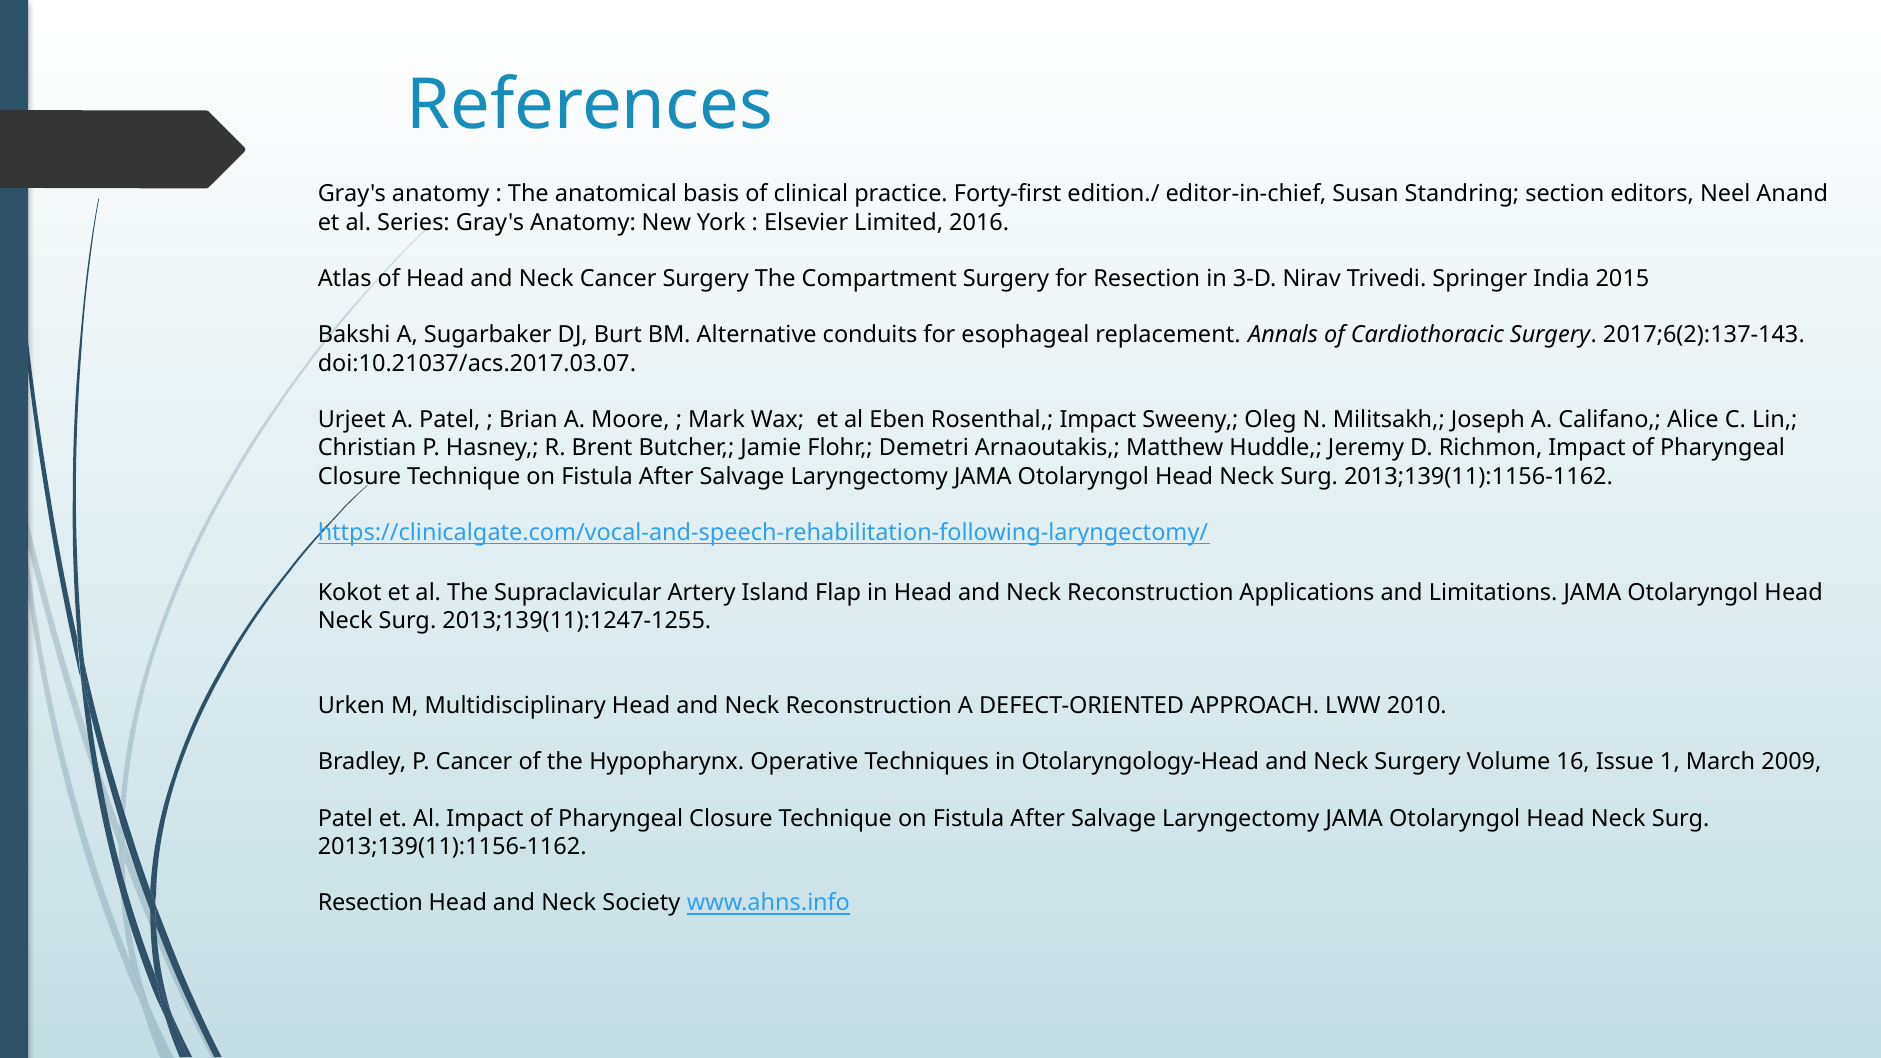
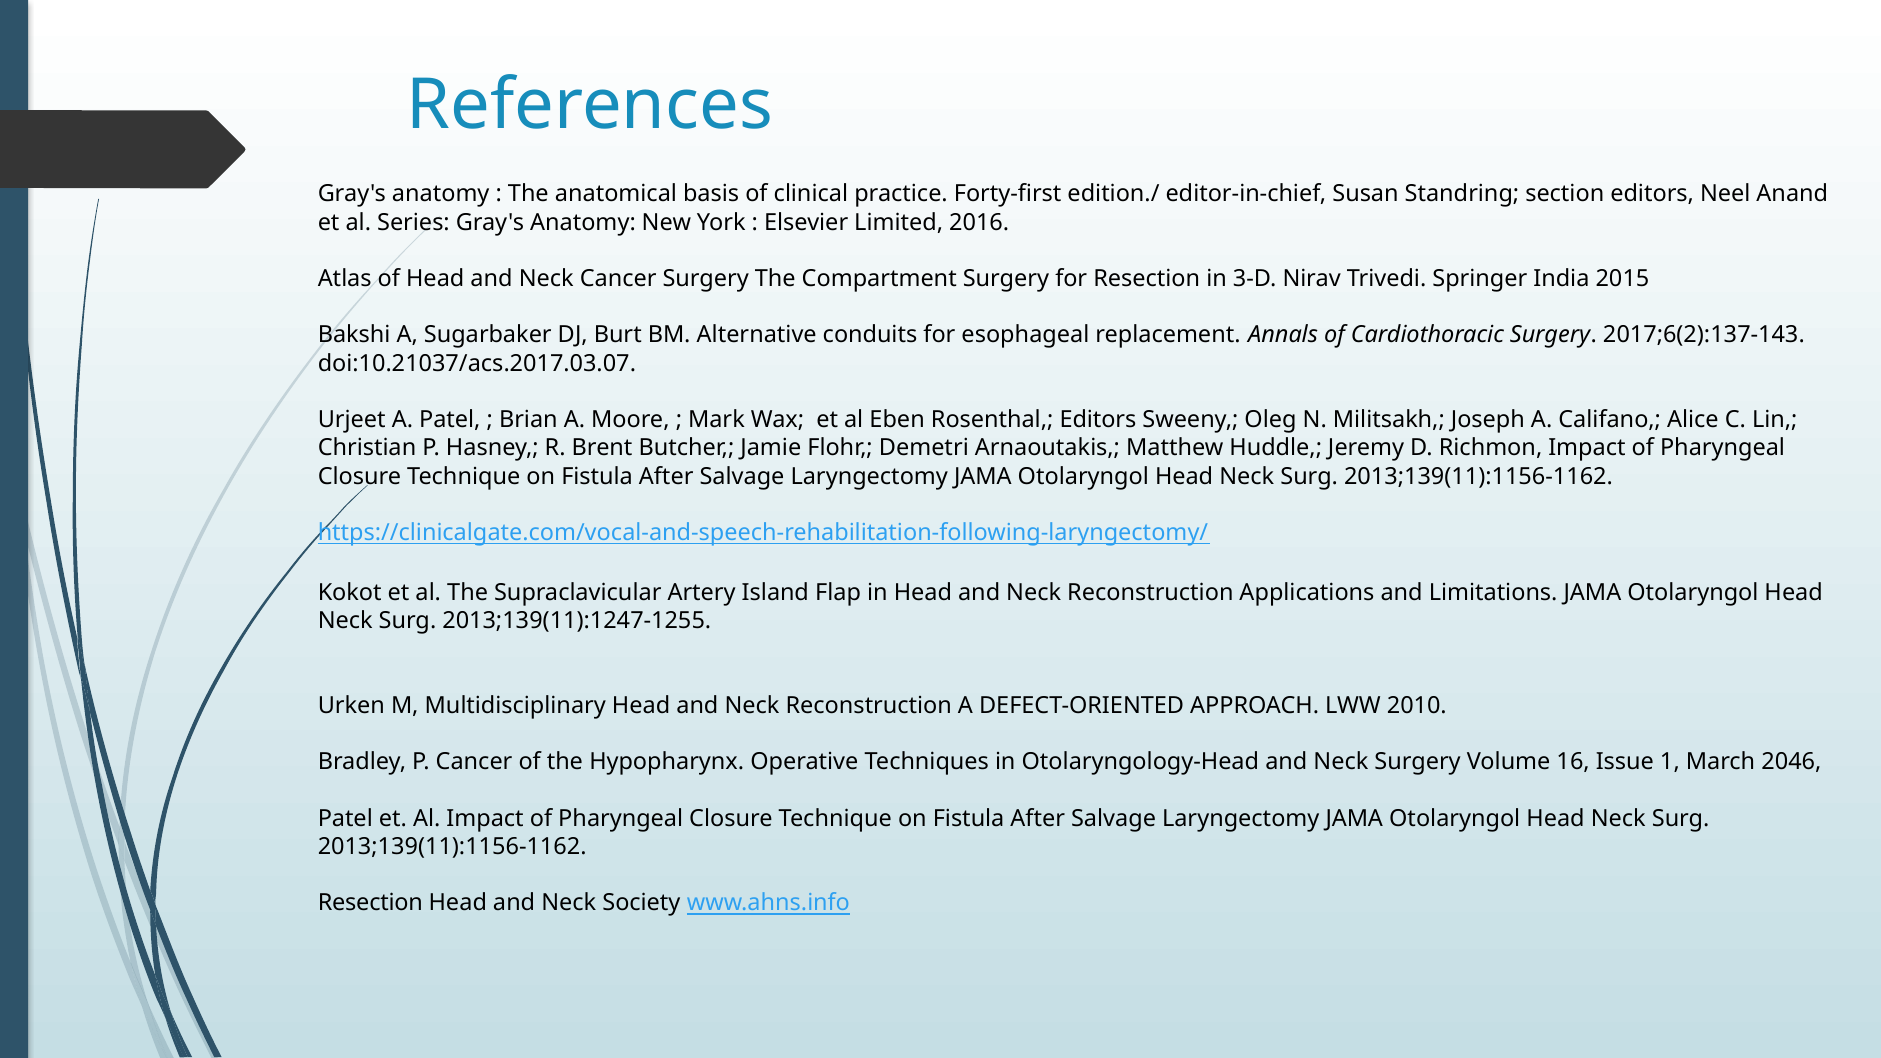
Rosenthal Impact: Impact -> Editors
2009: 2009 -> 2046
